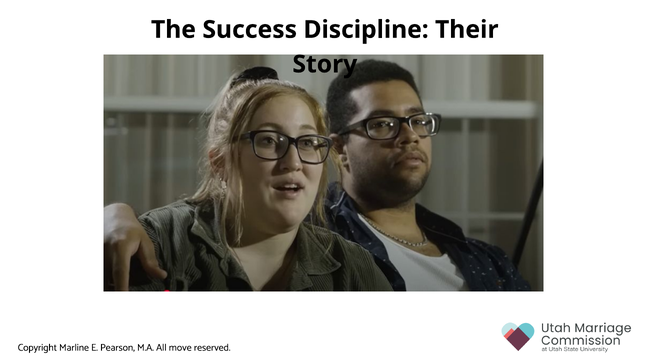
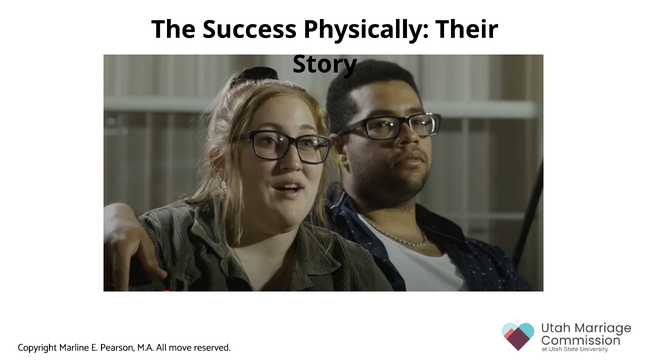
Discipline: Discipline -> Physically
